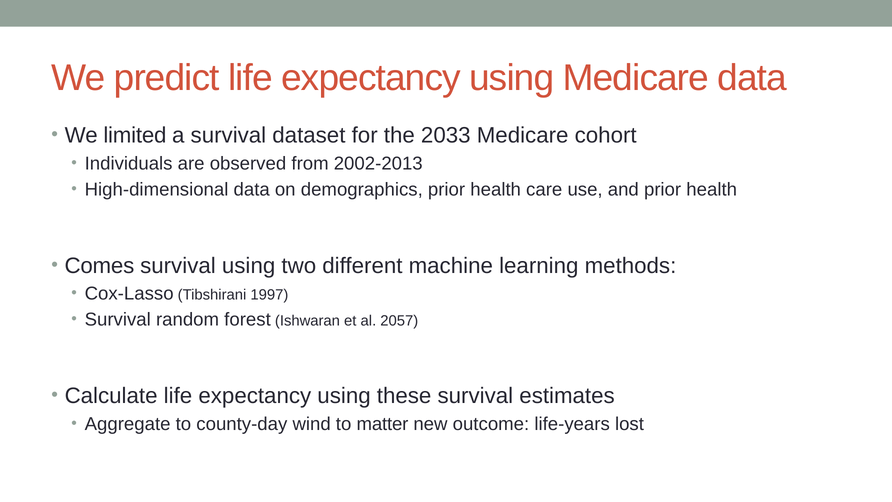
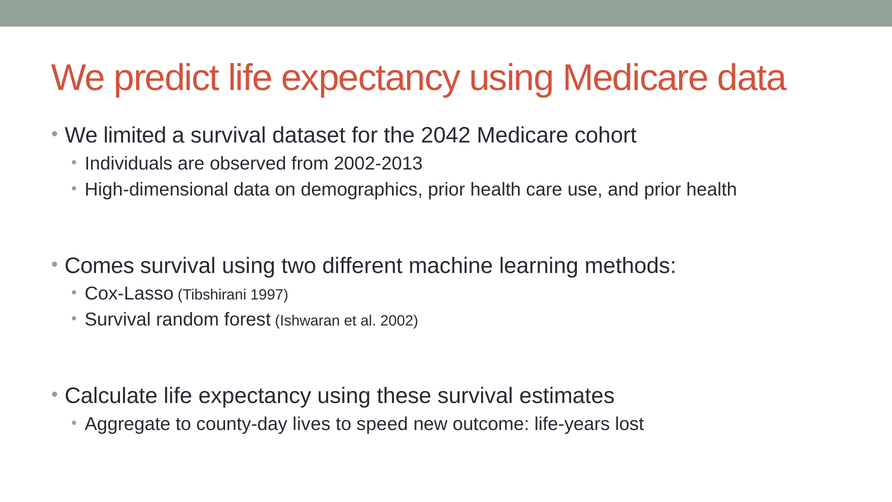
2033: 2033 -> 2042
2057: 2057 -> 2002
wind: wind -> lives
matter: matter -> speed
